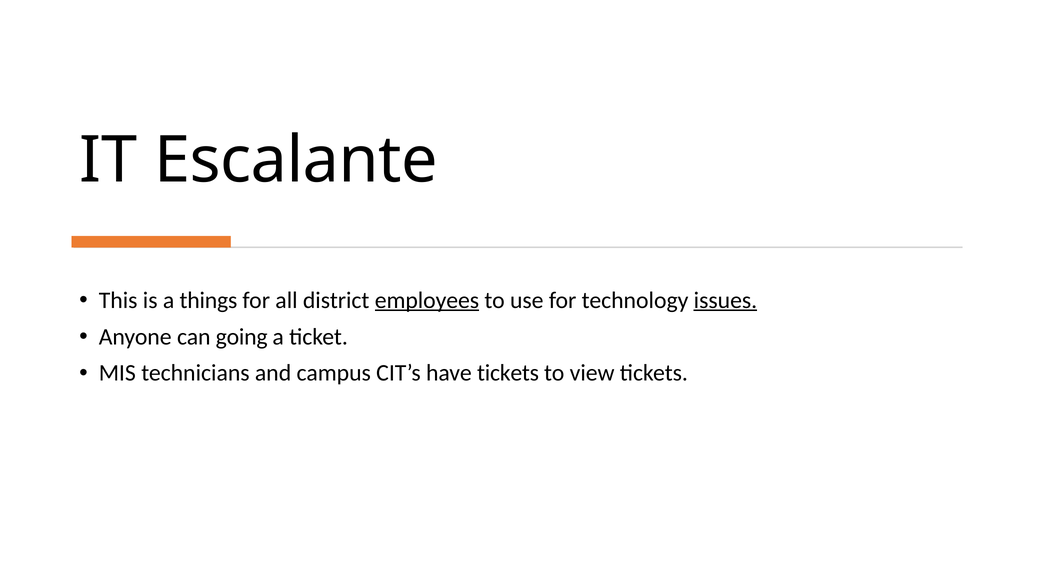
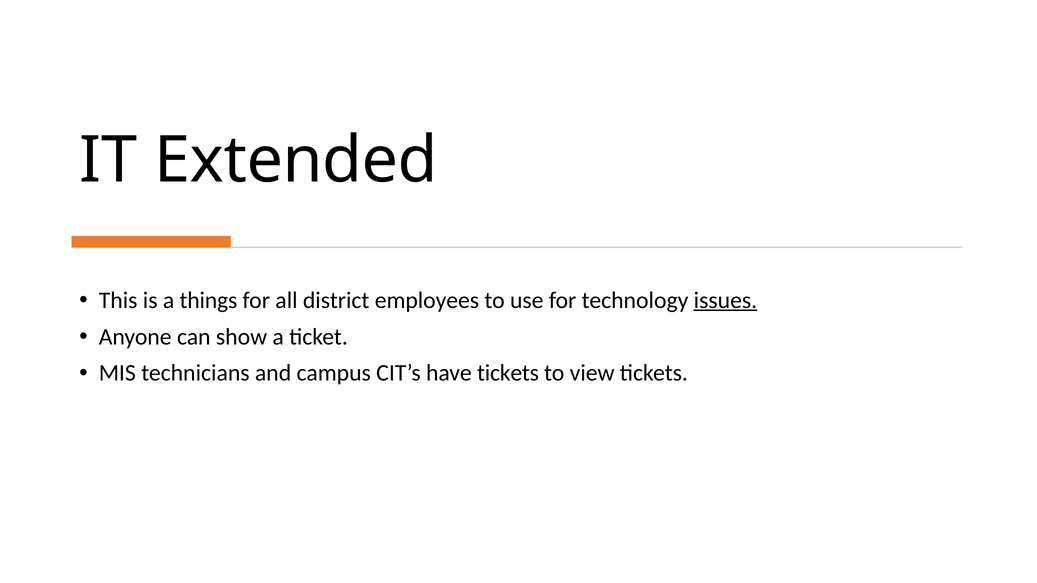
Escalante: Escalante -> Extended
employees underline: present -> none
going: going -> show
